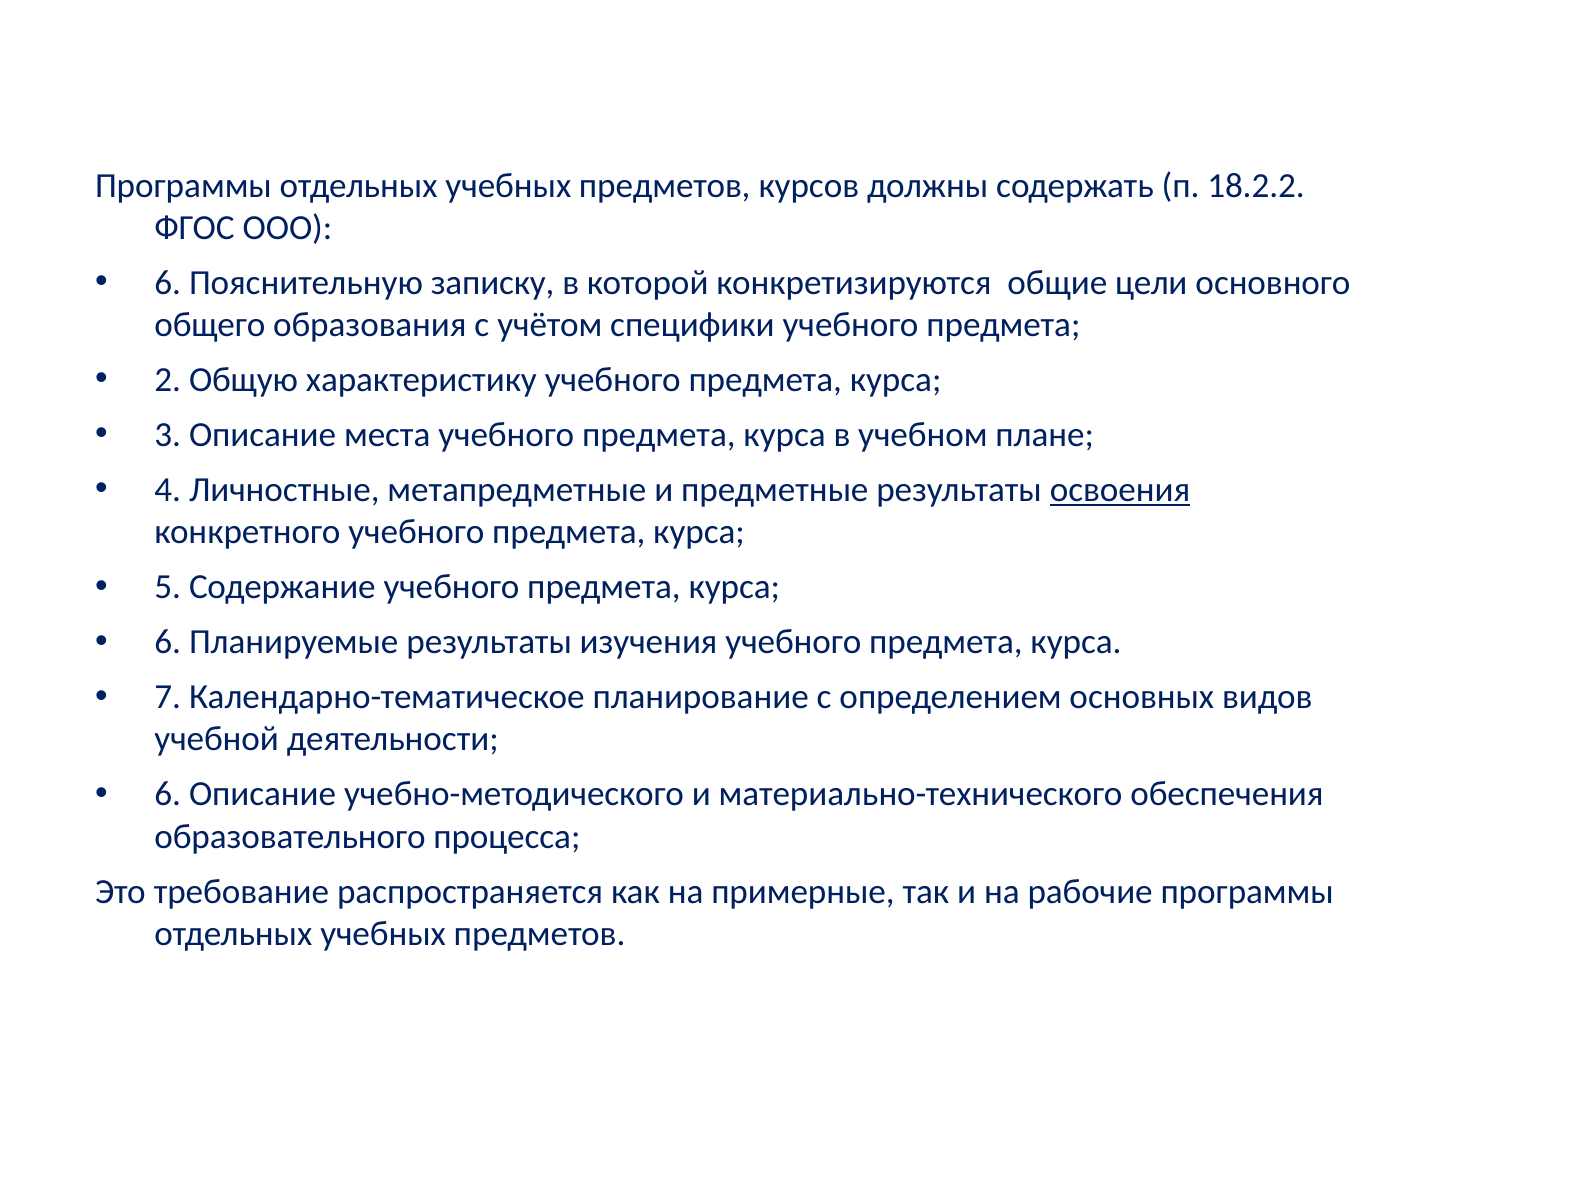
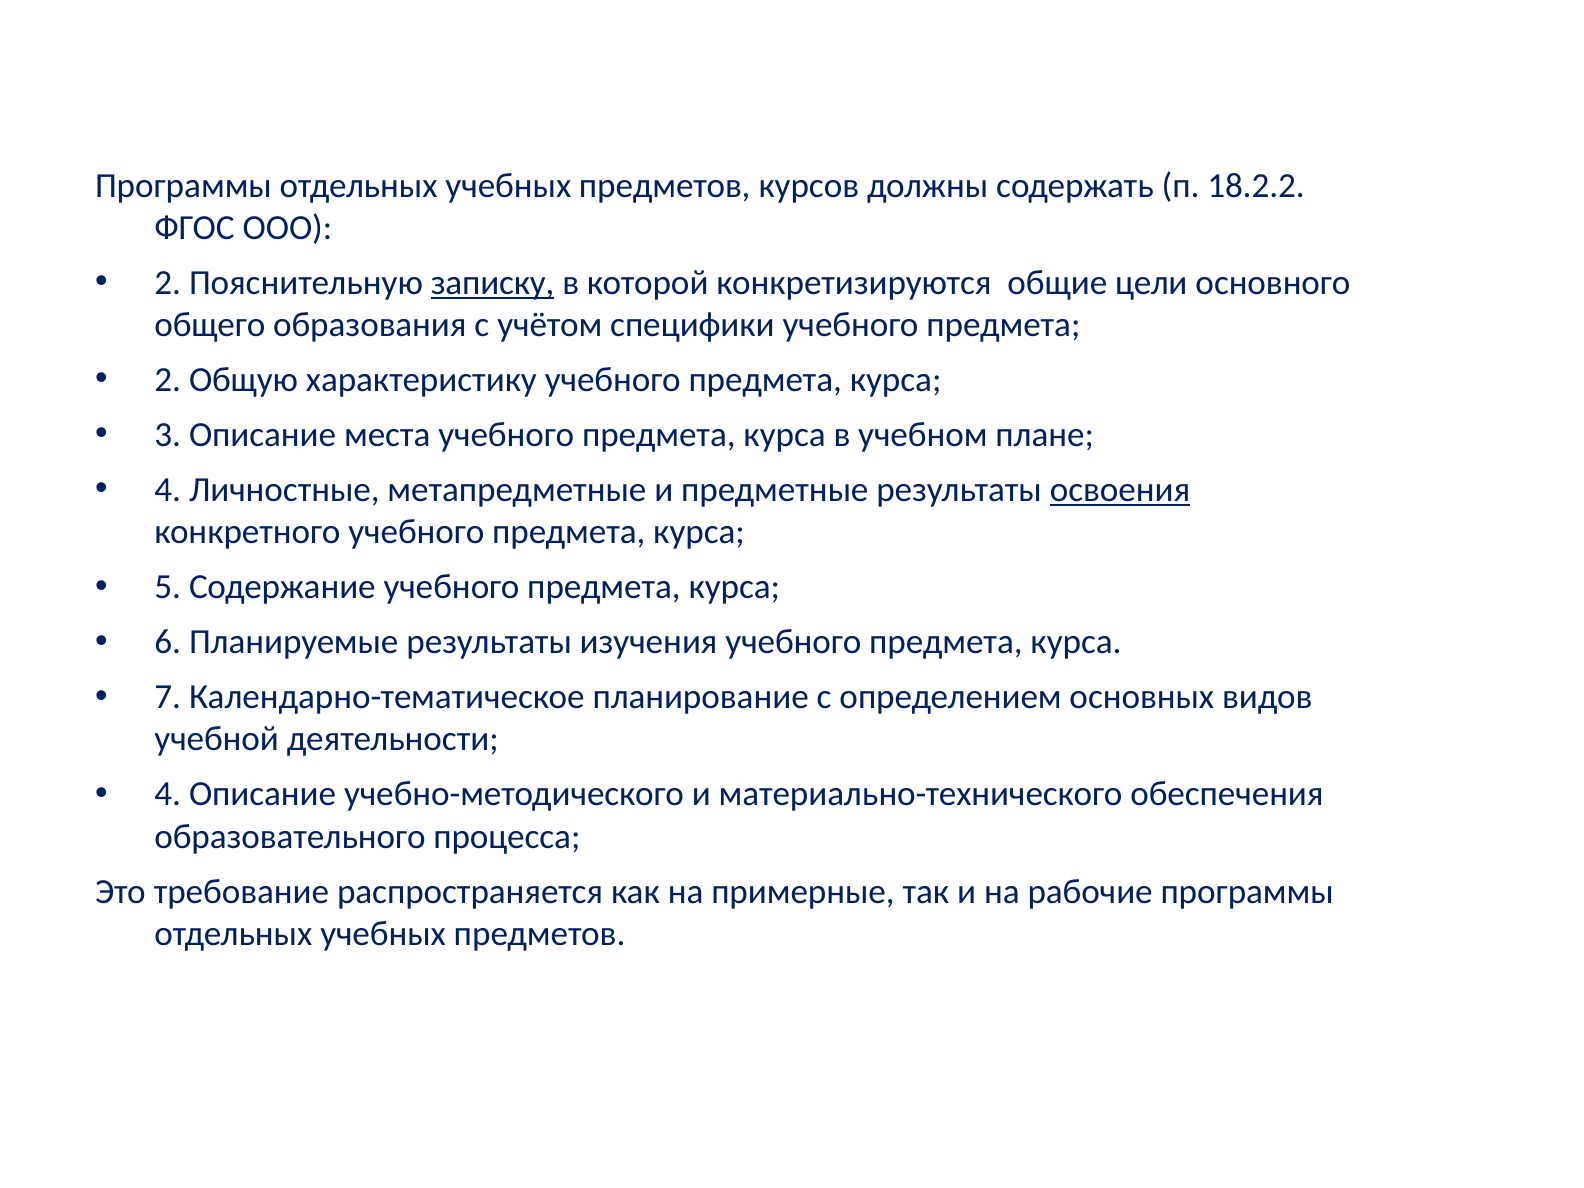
6 at (168, 283): 6 -> 2
записку underline: none -> present
6 at (168, 794): 6 -> 4
